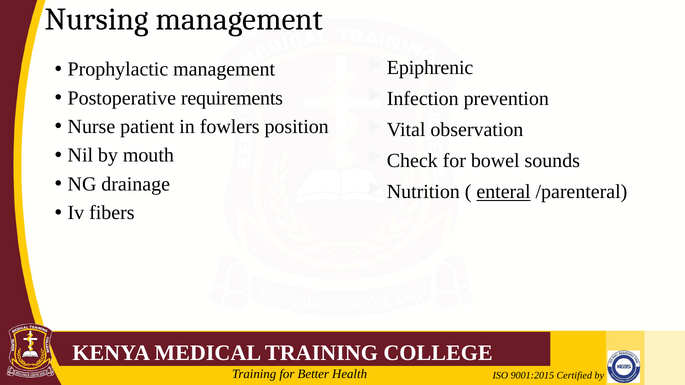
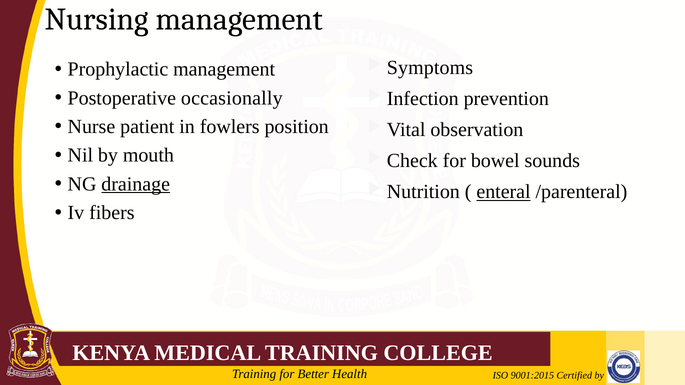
Epiphrenic: Epiphrenic -> Symptoms
requirements: requirements -> occasionally
drainage underline: none -> present
